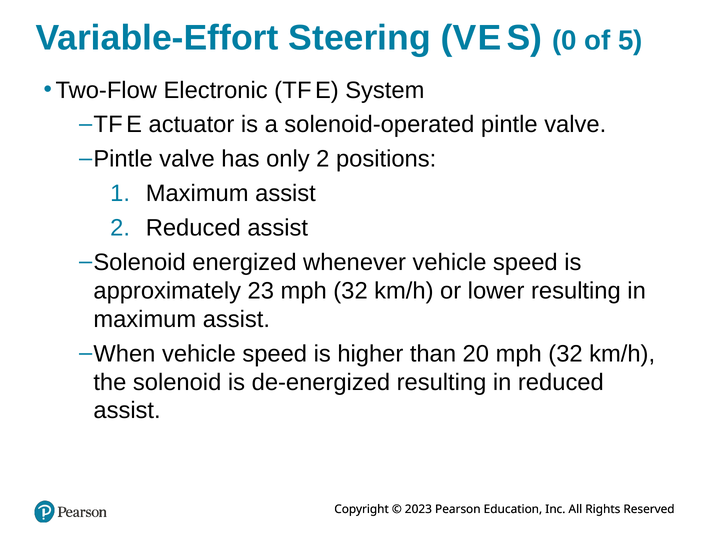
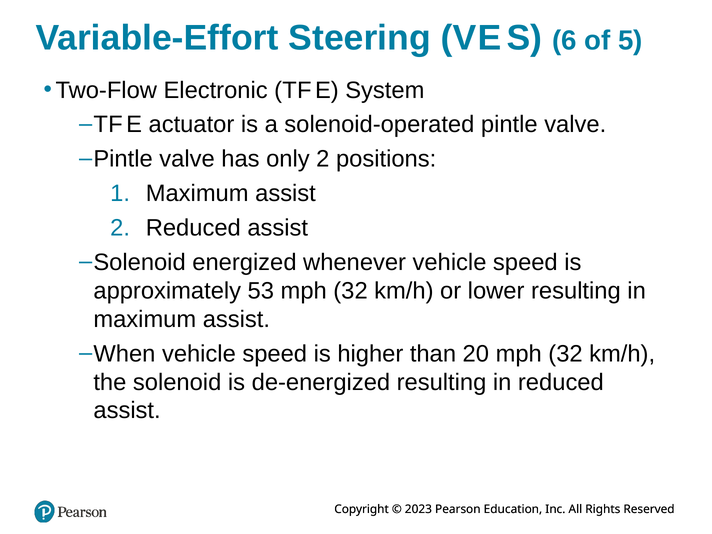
0: 0 -> 6
23: 23 -> 53
